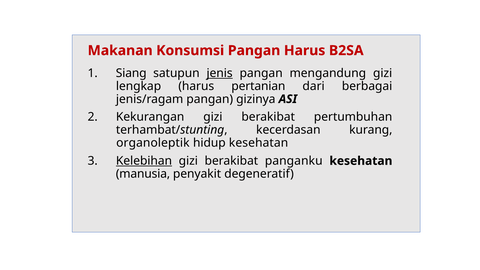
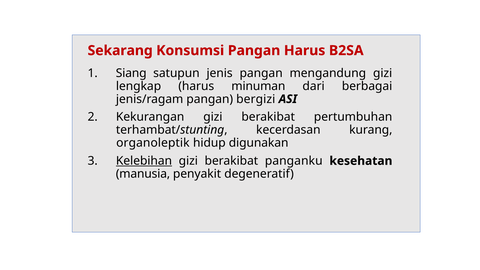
Makanan: Makanan -> Sekarang
jenis underline: present -> none
pertanian: pertanian -> minuman
gizinya: gizinya -> bergizi
hidup kesehatan: kesehatan -> digunakan
